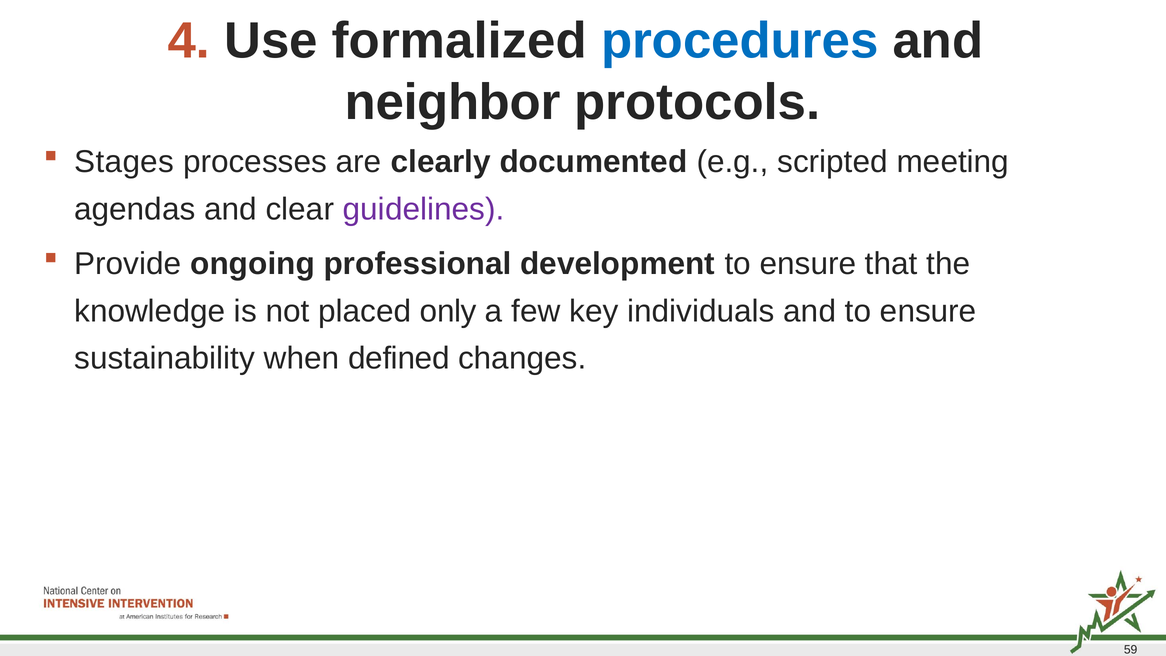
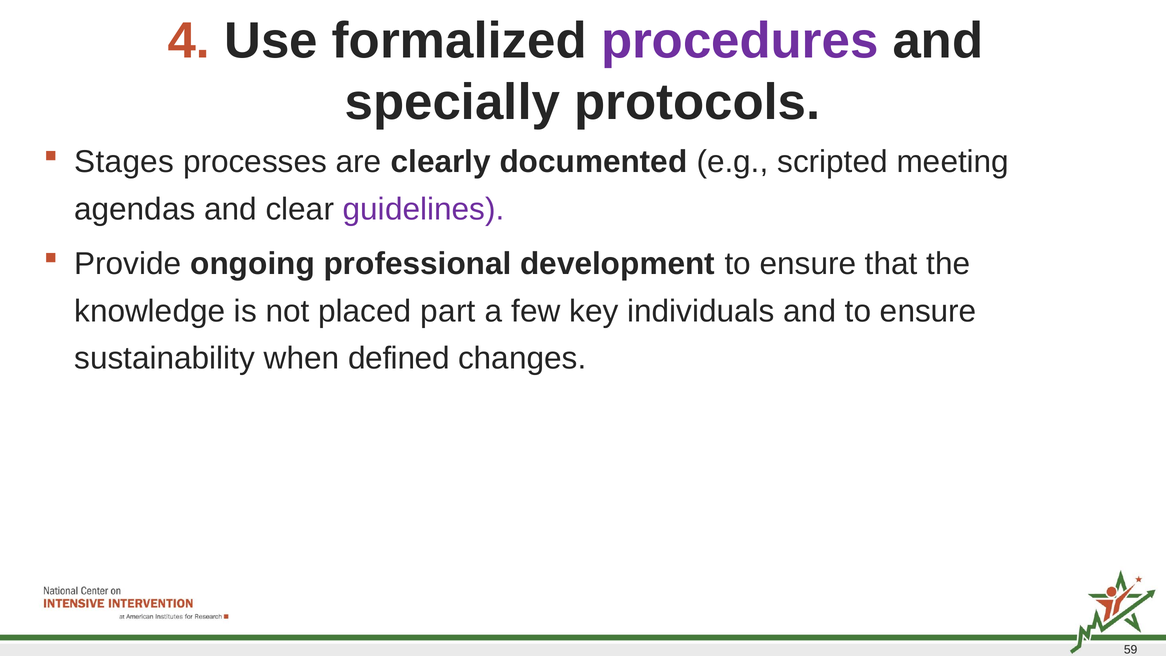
procedures colour: blue -> purple
neighbor: neighbor -> specially
only: only -> part
